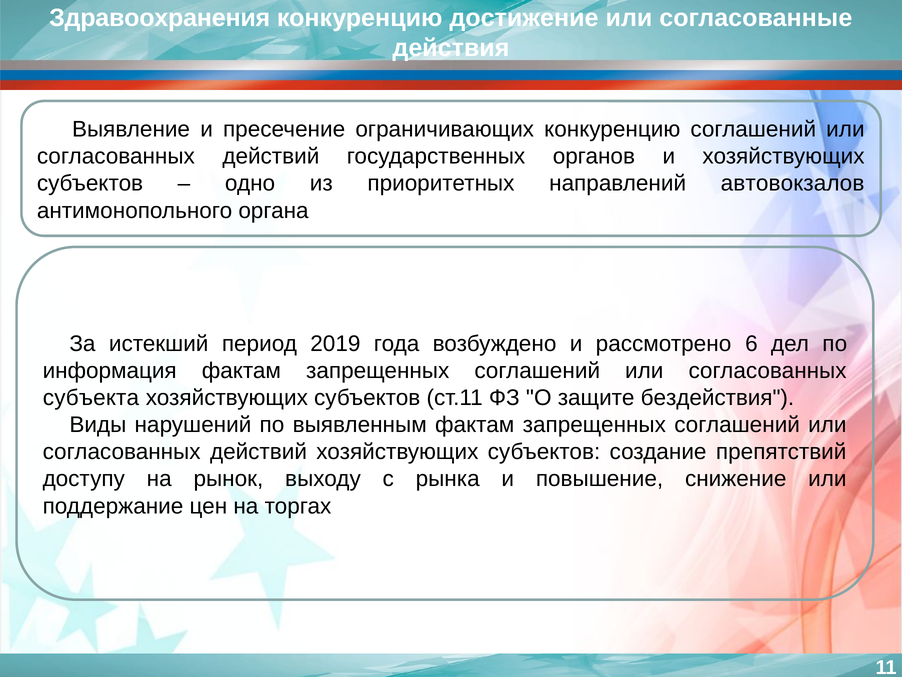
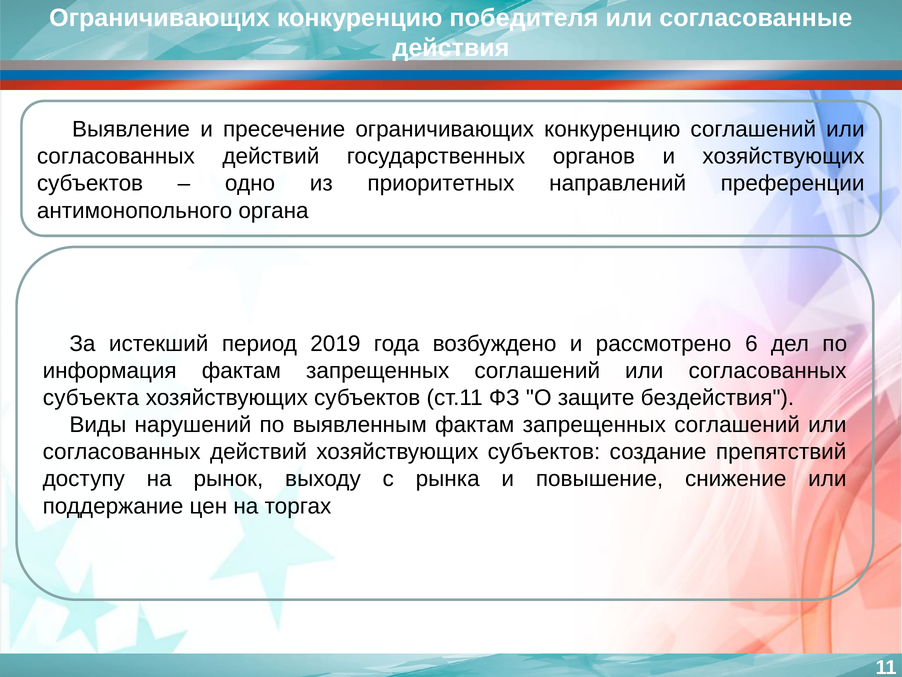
Здравоохранения at (160, 18): Здравоохранения -> Ограничивающих
достижение: достижение -> победителя
автовокзалов: автовокзалов -> преференции
